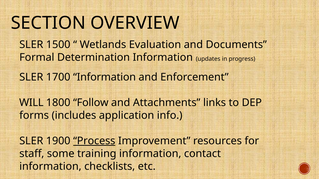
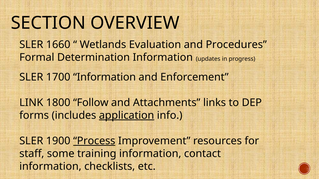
1500: 1500 -> 1660
Documents: Documents -> Procedures
WILL: WILL -> LINK
application underline: none -> present
